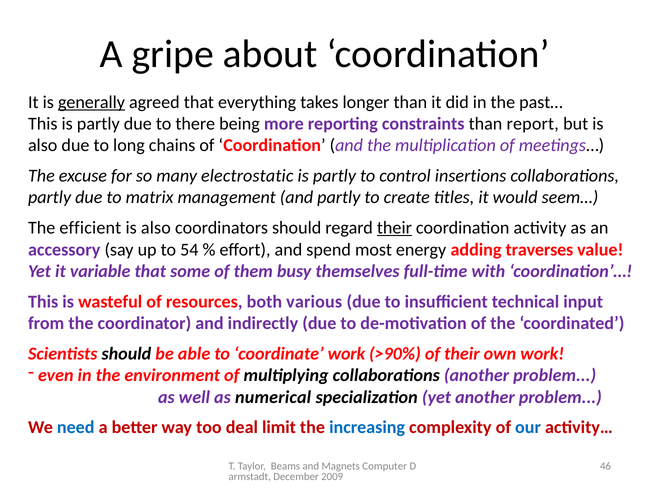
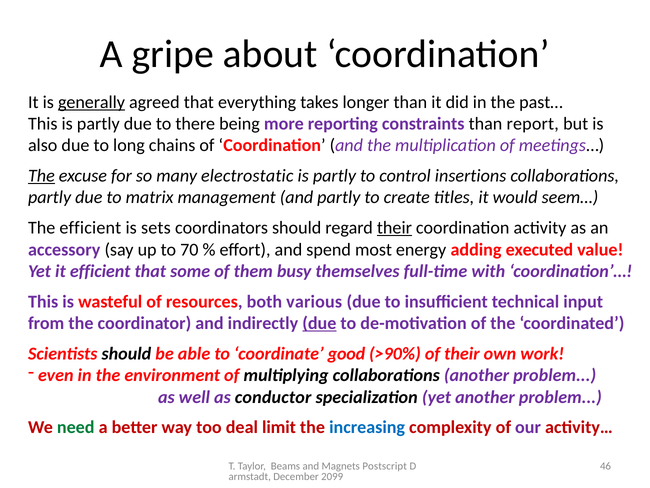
The at (41, 176) underline: none -> present
also at (156, 228): also -> sets
54: 54 -> 70
traverses: traverses -> executed
it variable: variable -> efficient
due at (319, 323) underline: none -> present
coordinate work: work -> good
numerical: numerical -> conductor
need colour: blue -> green
our colour: blue -> purple
Computer: Computer -> Postscript
2009: 2009 -> 2099
